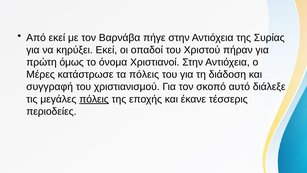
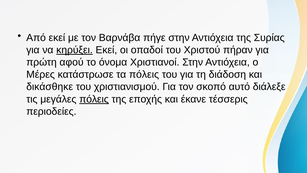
κηρύξει underline: none -> present
όμως: όμως -> αφού
συγγραφή: συγγραφή -> δικάσθηκε
